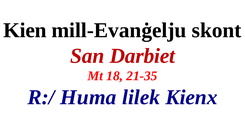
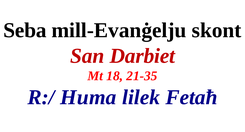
Kien: Kien -> Seba
Kienx: Kienx -> Fetaħ
